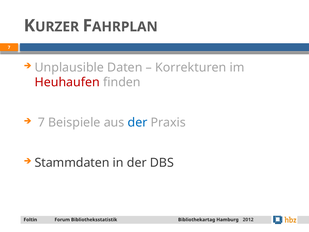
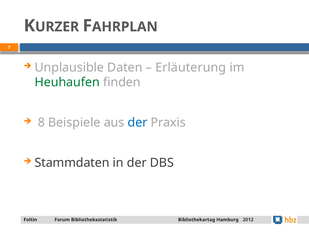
Korrekturen: Korrekturen -> Erläuterung
Heuhaufen colour: red -> green
7 at (41, 122): 7 -> 8
